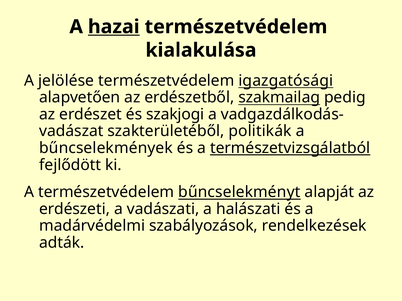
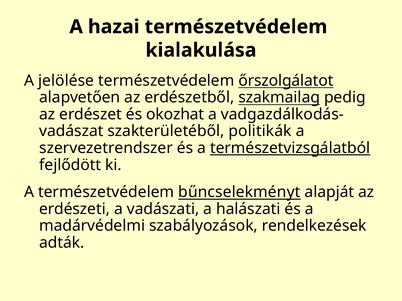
hazai underline: present -> none
igazgatósági: igazgatósági -> őrszolgálatot
szakjogi: szakjogi -> okozhat
bűncselekmények: bűncselekmények -> szervezetrendszer
